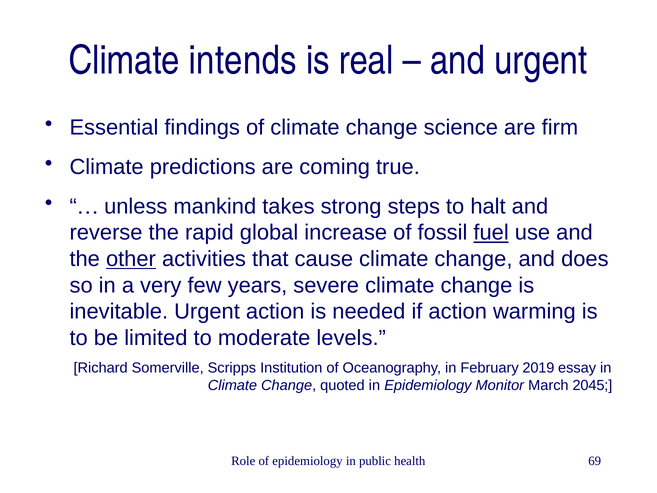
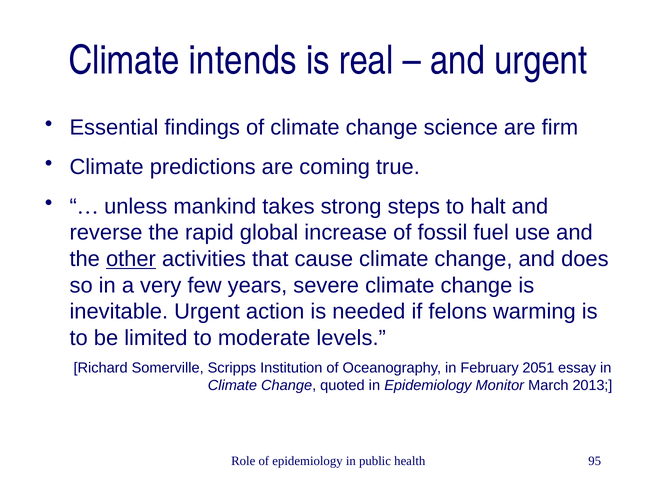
fuel underline: present -> none
if action: action -> felons
2019: 2019 -> 2051
2045: 2045 -> 2013
69: 69 -> 95
